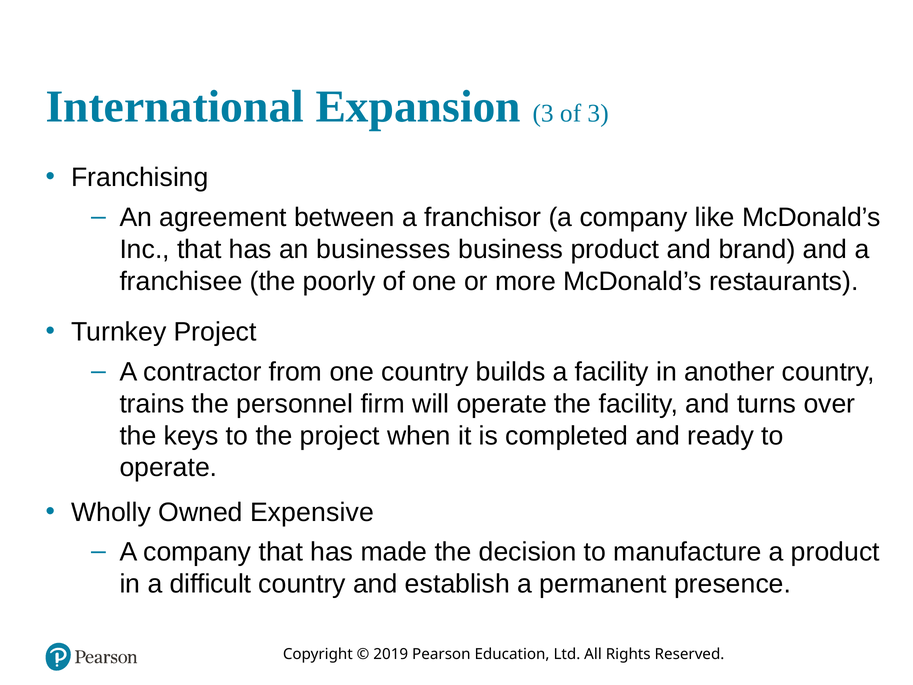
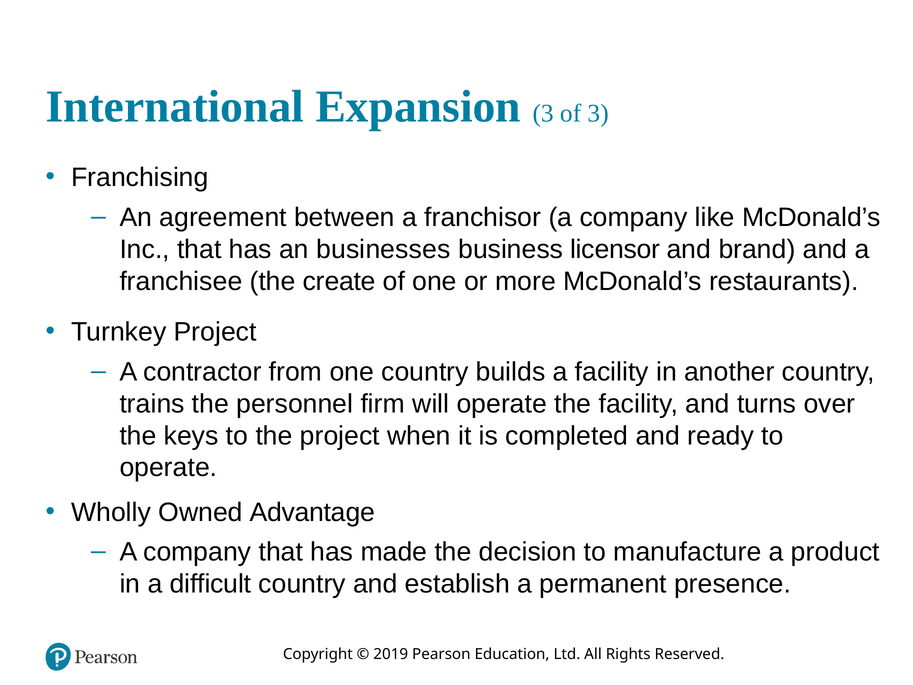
business product: product -> licensor
poorly: poorly -> create
Expensive: Expensive -> Advantage
